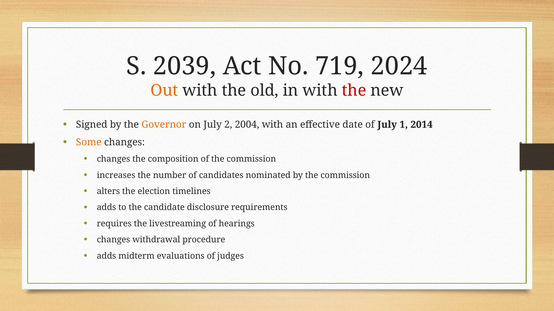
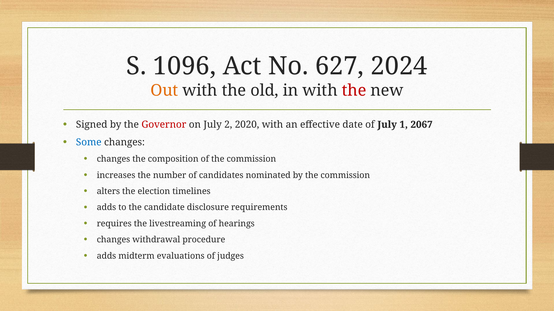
2039: 2039 -> 1096
719: 719 -> 627
Governor colour: orange -> red
2004: 2004 -> 2020
2014: 2014 -> 2067
Some colour: orange -> blue
